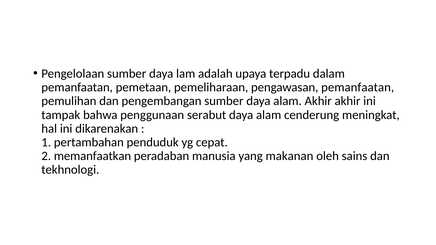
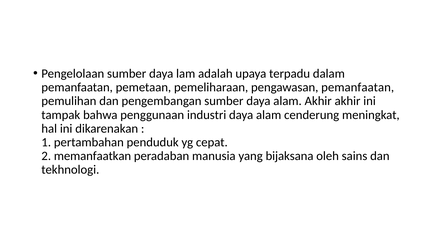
serabut: serabut -> industri
makanan: makanan -> bijaksana
